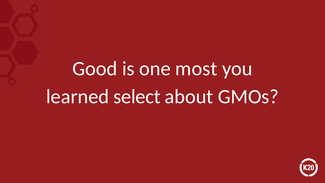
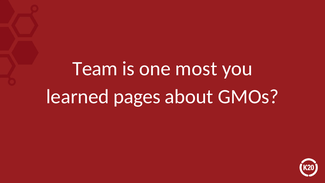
Good: Good -> Team
select: select -> pages
